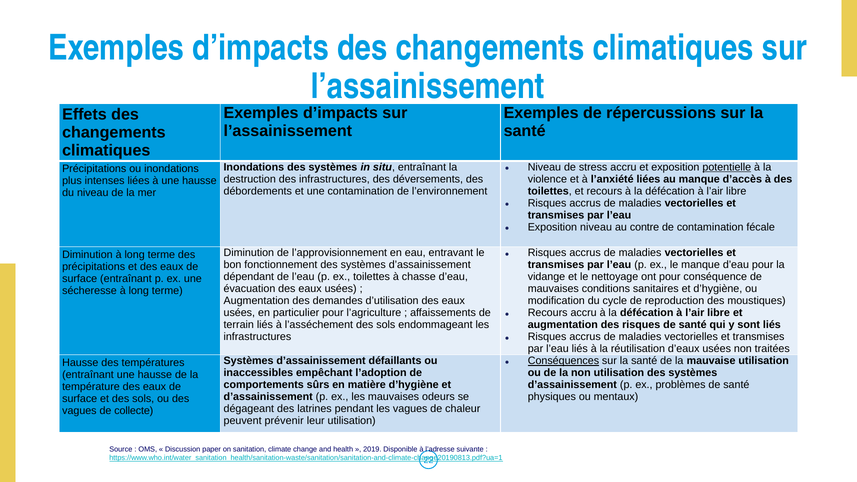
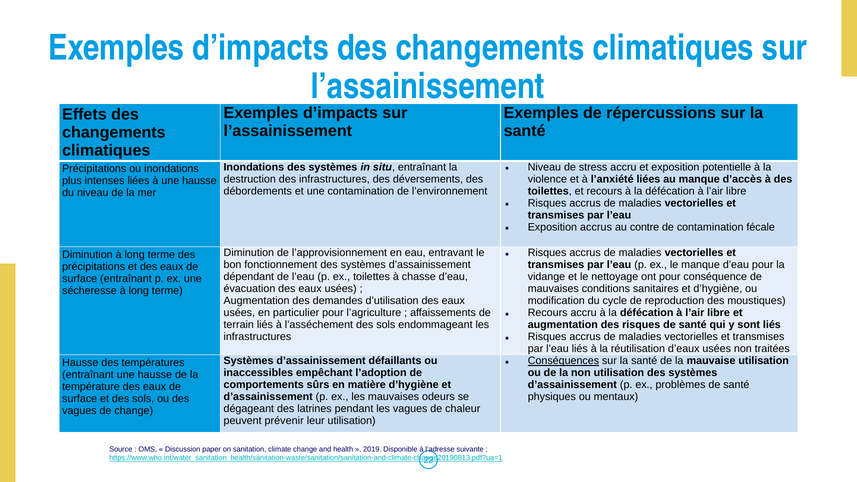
potentielle underline: present -> none
Exposition niveau: niveau -> accrus
de collecte: collecte -> change
